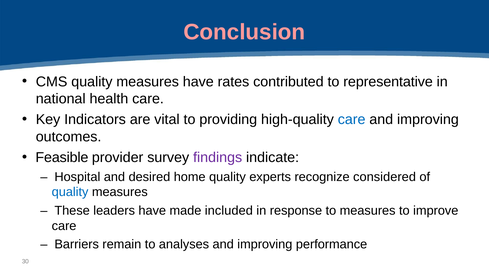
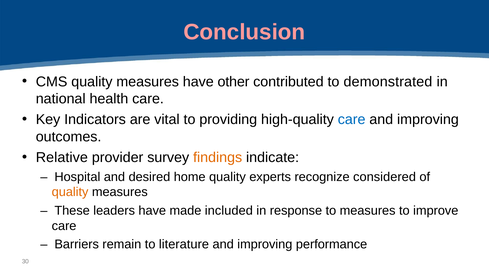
rates: rates -> other
representative: representative -> demonstrated
Feasible: Feasible -> Relative
findings colour: purple -> orange
quality at (70, 192) colour: blue -> orange
analyses: analyses -> literature
